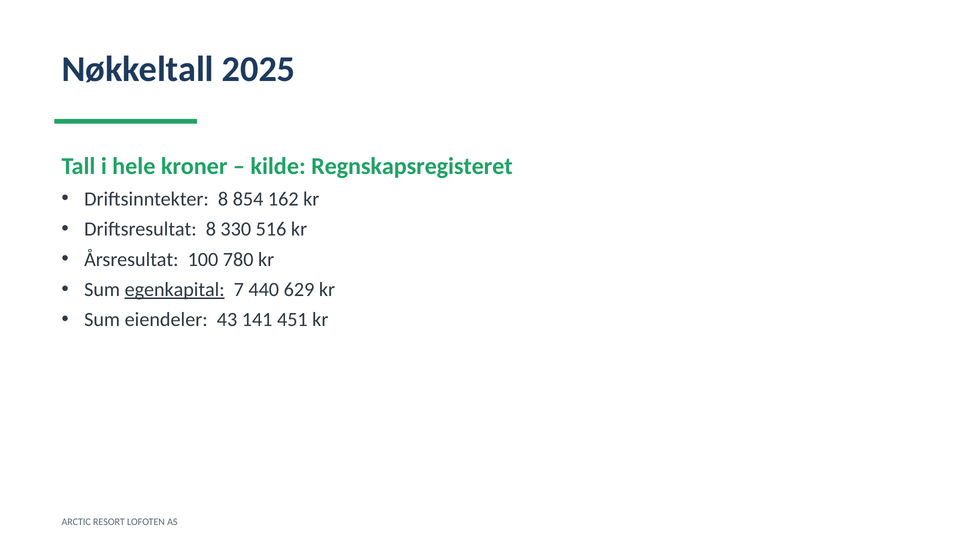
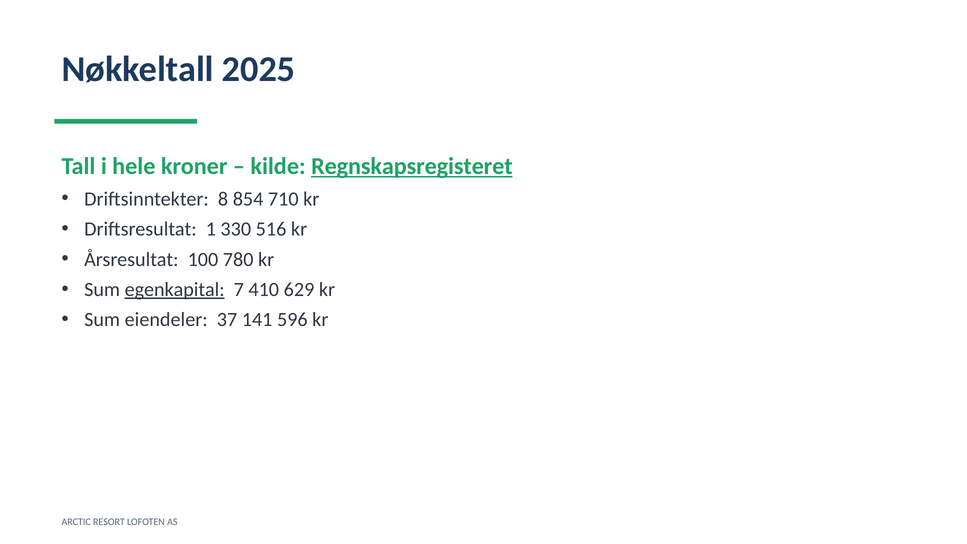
Regnskapsregisteret underline: none -> present
162: 162 -> 710
Driftsresultat 8: 8 -> 1
440: 440 -> 410
43: 43 -> 37
451: 451 -> 596
